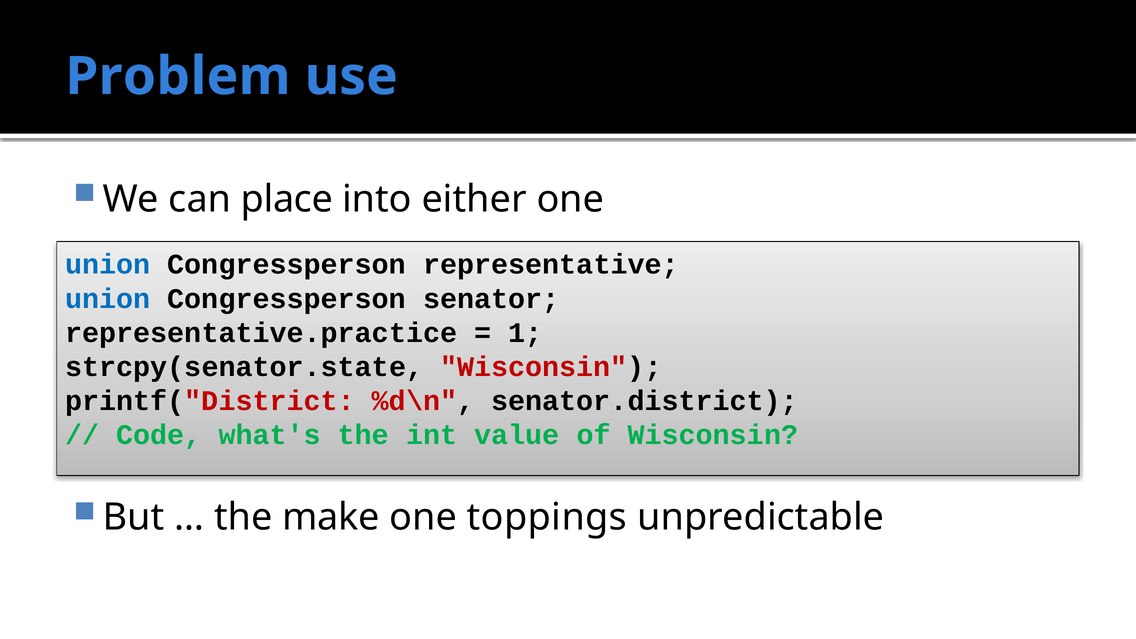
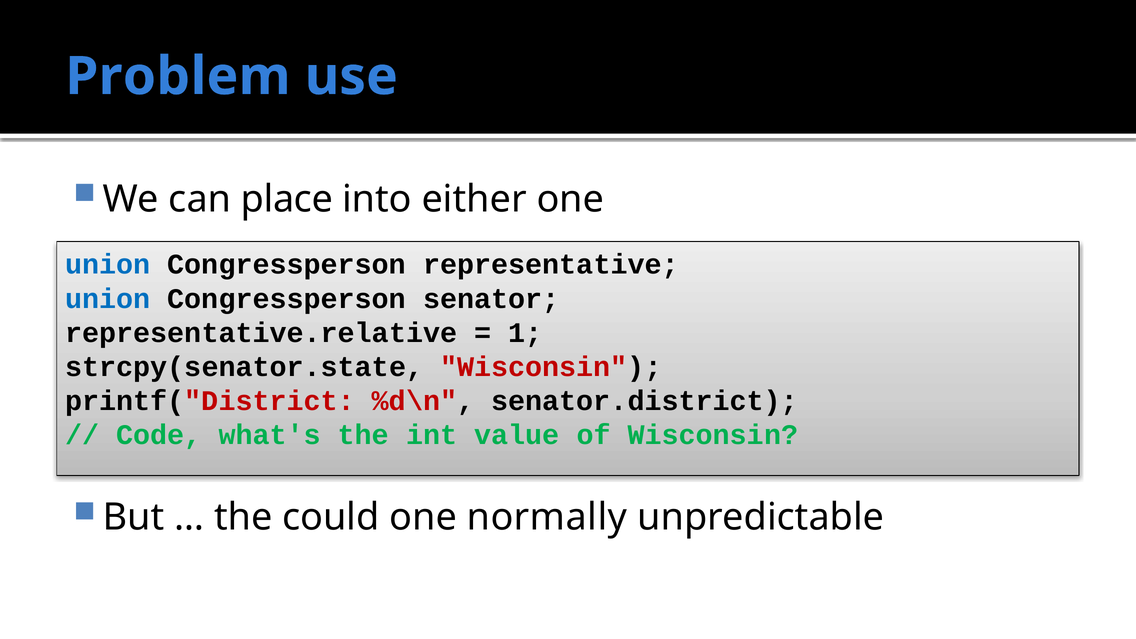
representative.practice: representative.practice -> representative.relative
make: make -> could
toppings: toppings -> normally
